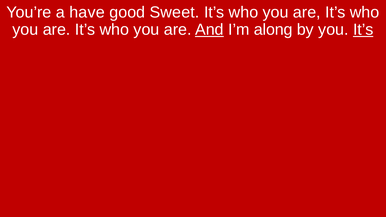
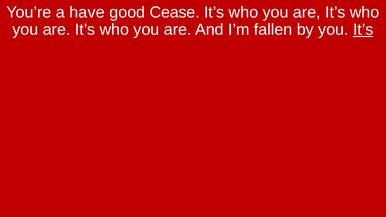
Sweet: Sweet -> Cease
And underline: present -> none
along: along -> fallen
